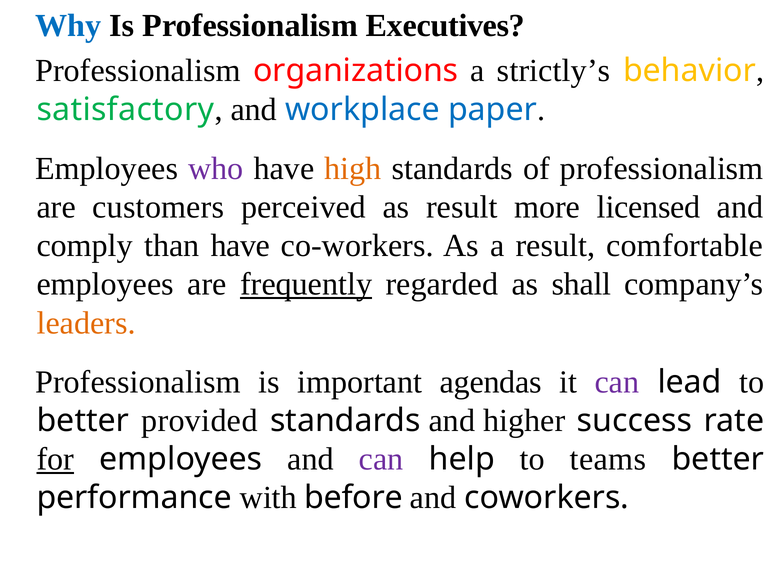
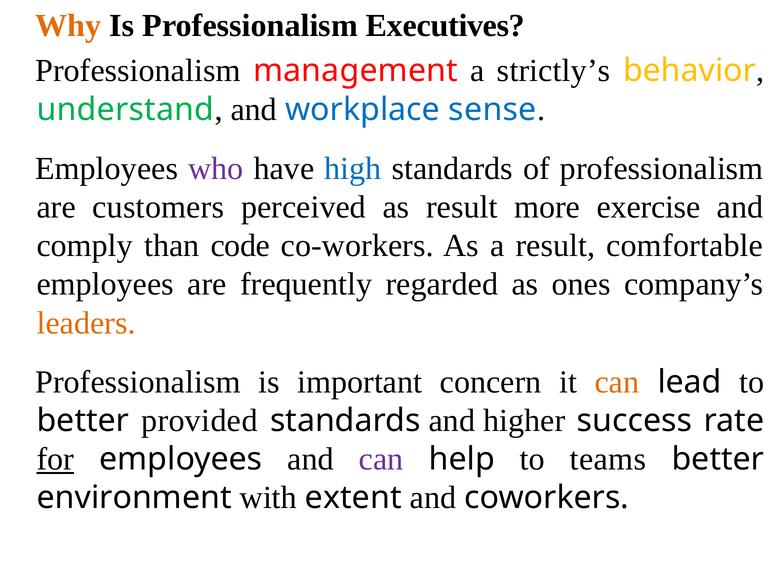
Why colour: blue -> orange
organizations: organizations -> management
satisfactory: satisfactory -> understand
paper: paper -> sense
high colour: orange -> blue
licensed: licensed -> exercise
than have: have -> code
frequently underline: present -> none
shall: shall -> ones
agendas: agendas -> concern
can at (617, 382) colour: purple -> orange
performance: performance -> environment
before: before -> extent
